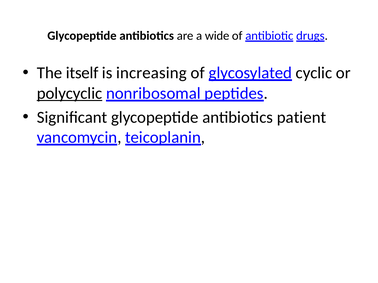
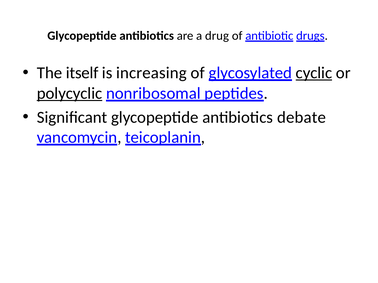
wide: wide -> drug
cyclic underline: none -> present
patient: patient -> debate
